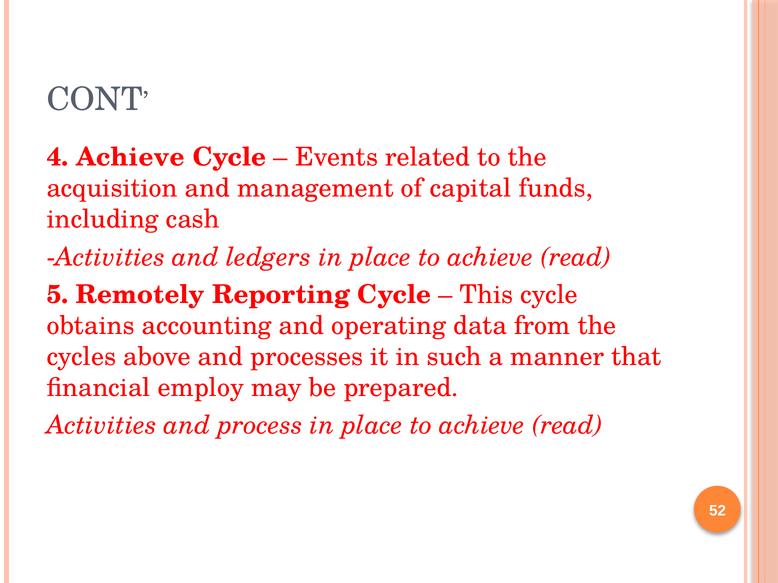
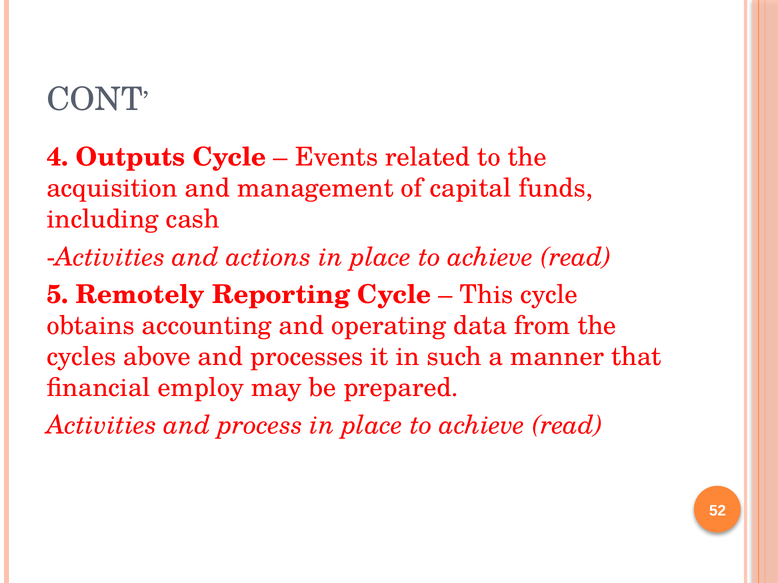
4 Achieve: Achieve -> Outputs
ledgers: ledgers -> actions
